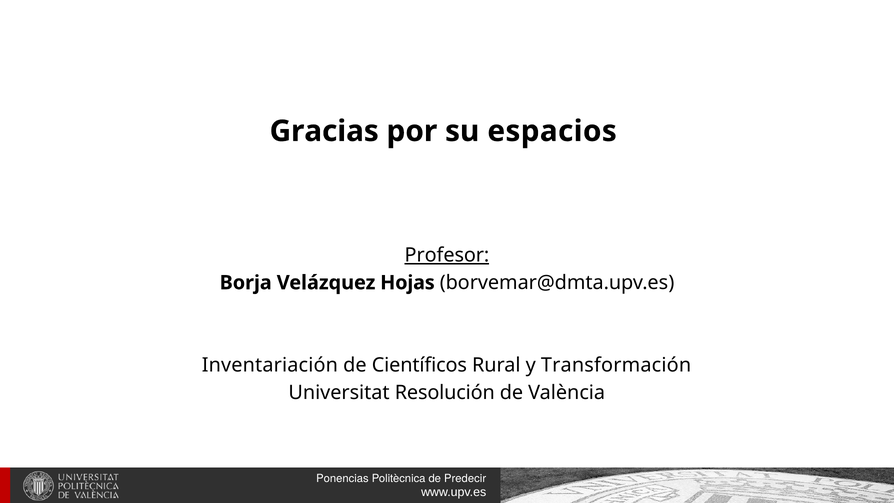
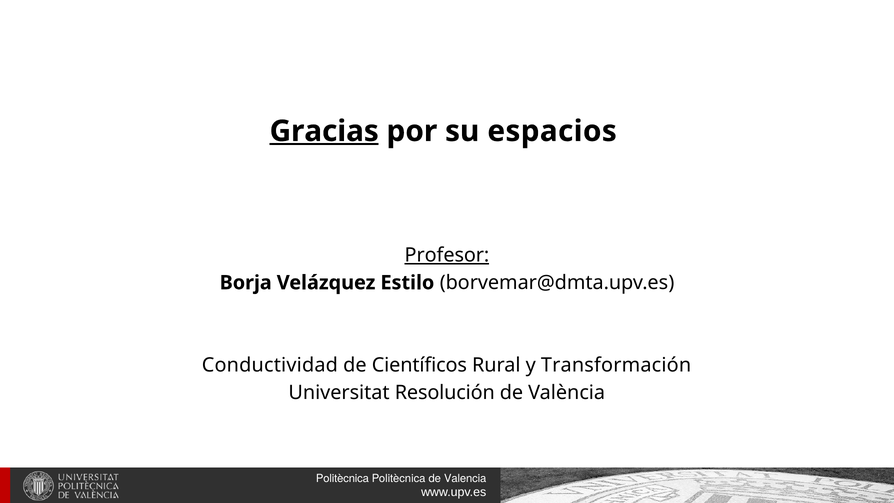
Gracias underline: none -> present
Hojas: Hojas -> Estilo
Inventariación: Inventariación -> Conductividad
Ponencias at (342, 479): Ponencias -> Politècnica
Predecir: Predecir -> Valencia
